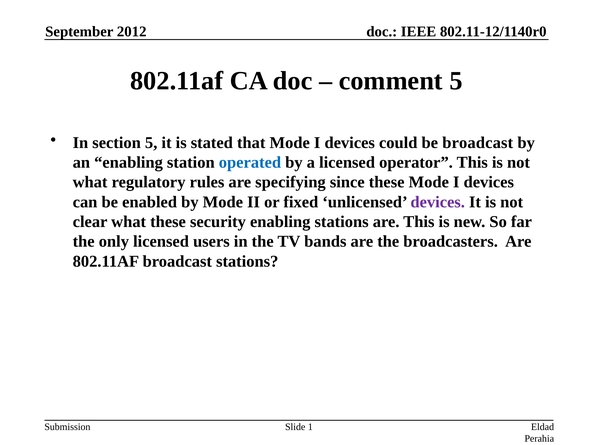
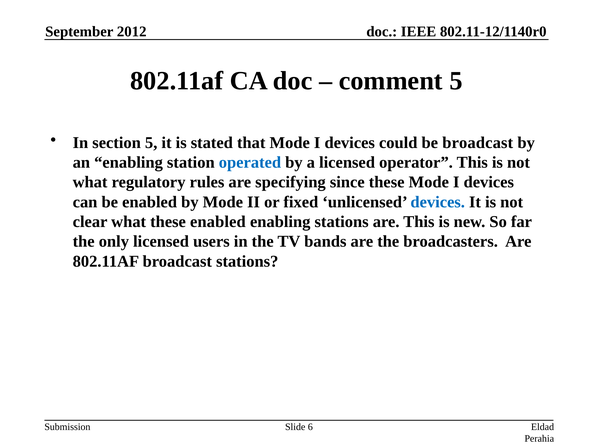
devices at (438, 202) colour: purple -> blue
these security: security -> enabled
1: 1 -> 6
